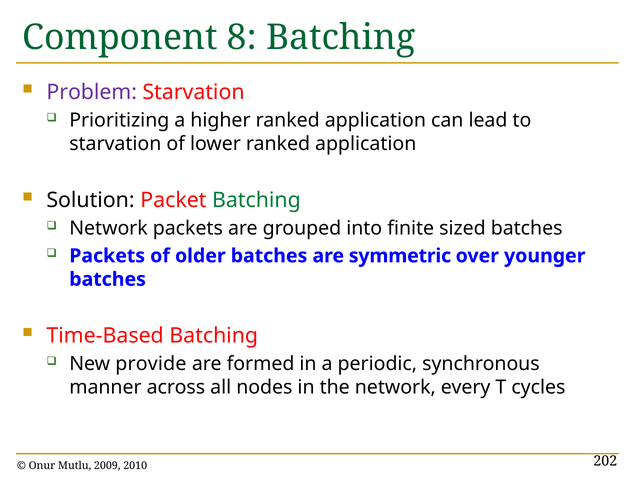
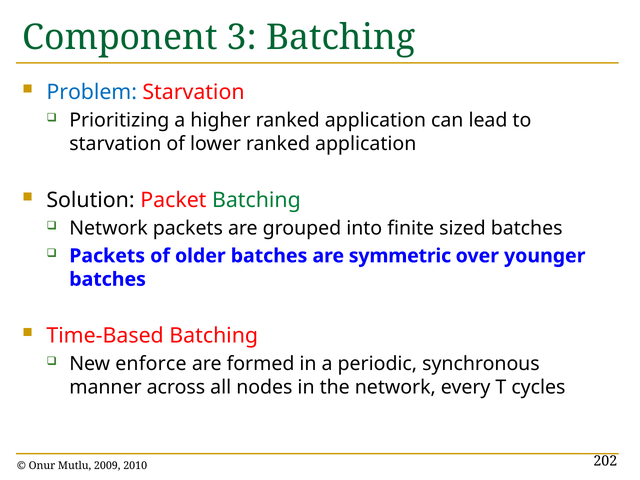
8: 8 -> 3
Problem colour: purple -> blue
provide: provide -> enforce
